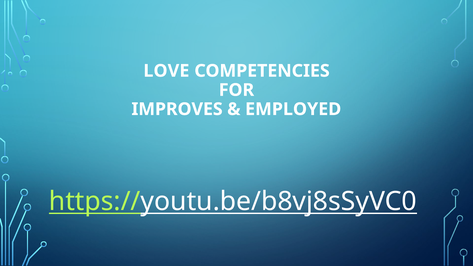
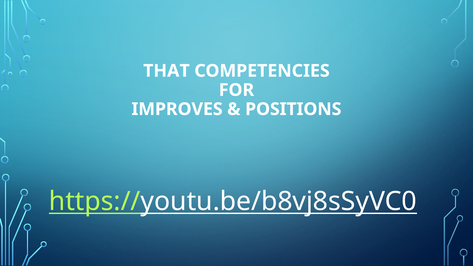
LOVE: LOVE -> THAT
EMPLOYED: EMPLOYED -> POSITIONS
